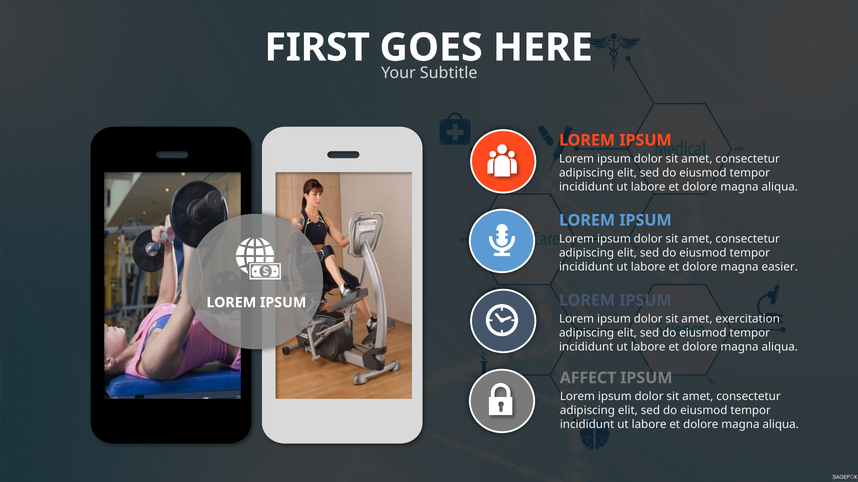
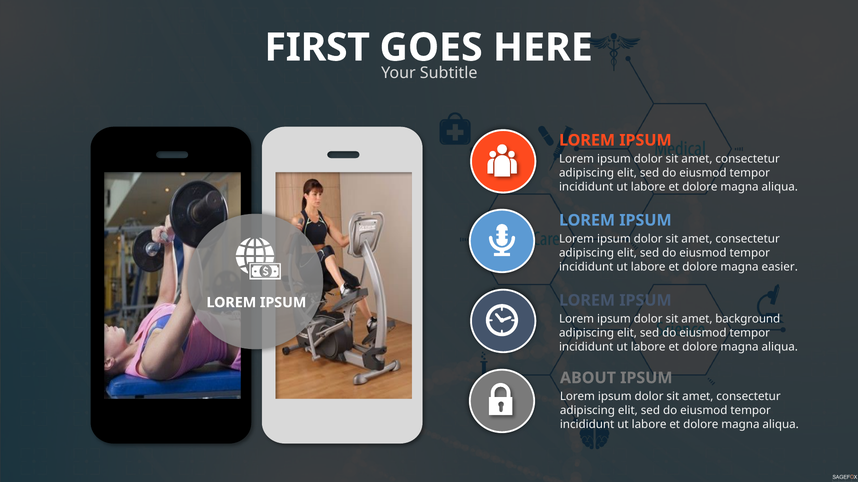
exercitation: exercitation -> background
AFFECT: AFFECT -> ABOUT
